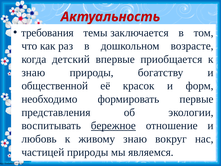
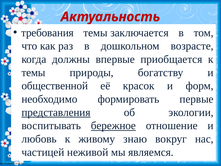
детский: детский -> должны
знаю at (33, 72): знаю -> темы
представления underline: none -> present
частицей природы: природы -> неживой
